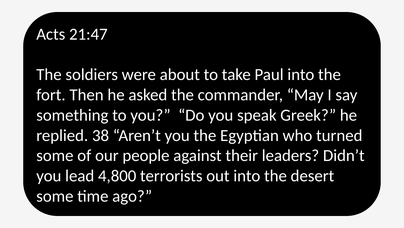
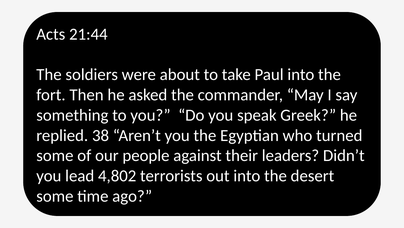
21:47: 21:47 -> 21:44
4,800: 4,800 -> 4,802
